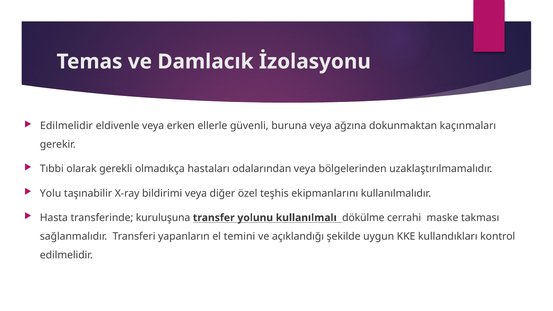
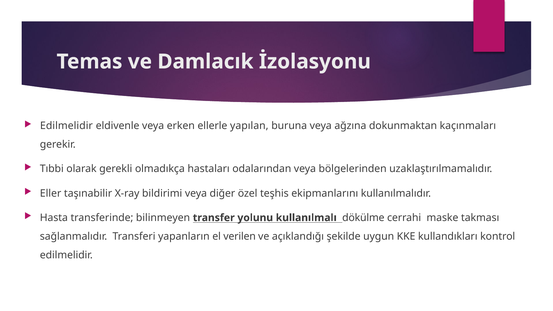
güvenli: güvenli -> yapılan
Yolu: Yolu -> Eller
kuruluşuna: kuruluşuna -> bilinmeyen
temini: temini -> verilen
